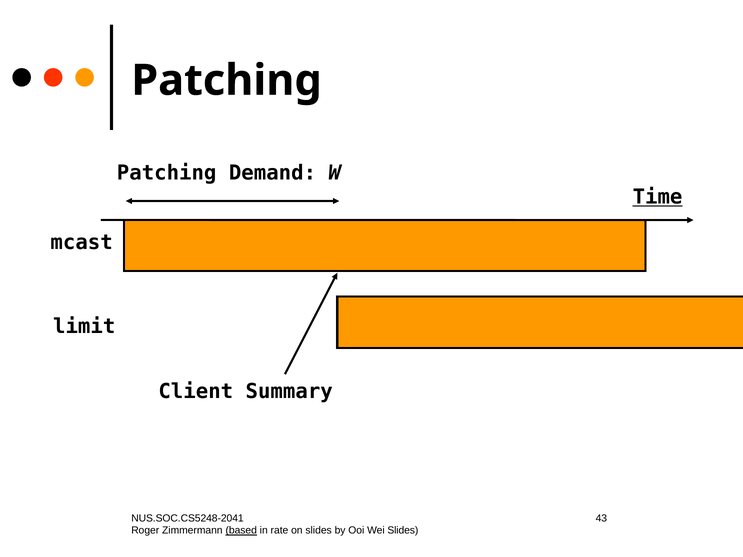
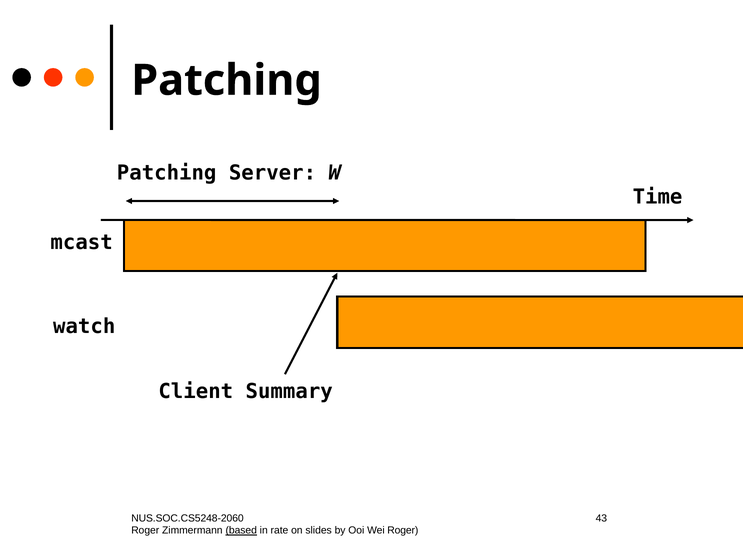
Demand: Demand -> Server
Time underline: present -> none
limit: limit -> watch
NUS.SOC.CS5248-2041: NUS.SOC.CS5248-2041 -> NUS.SOC.CS5248-2060
Wei Slides: Slides -> Roger
